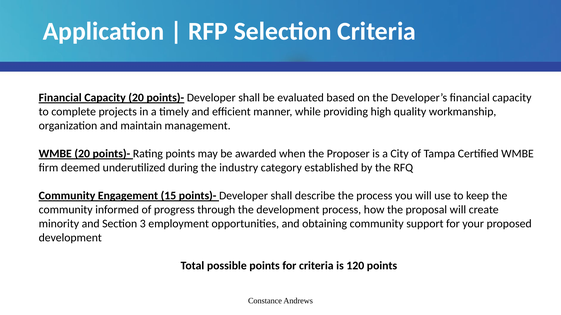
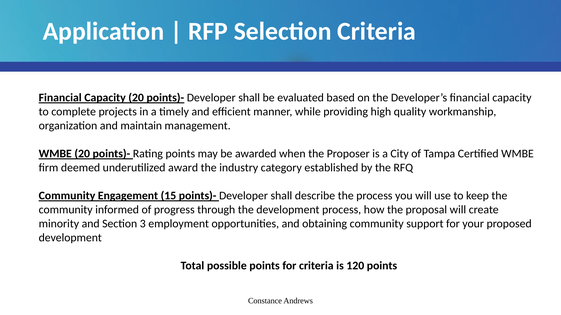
during: during -> award
